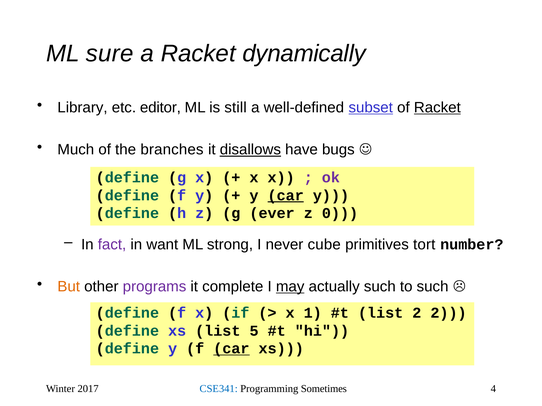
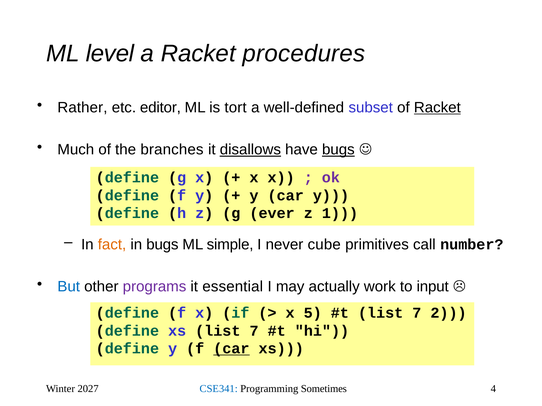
sure: sure -> level
dynamically: dynamically -> procedures
Library: Library -> Rather
still: still -> tort
subset underline: present -> none
bugs at (338, 150) underline: none -> present
car at (286, 196) underline: present -> none
0: 0 -> 1
fact colour: purple -> orange
in want: want -> bugs
strong: strong -> simple
tort: tort -> call
But colour: orange -> blue
complete: complete -> essential
may underline: present -> none
actually such: such -> work
to such: such -> input
1: 1 -> 5
2 at (417, 313): 2 -> 7
xs list 5: 5 -> 7
2017: 2017 -> 2027
